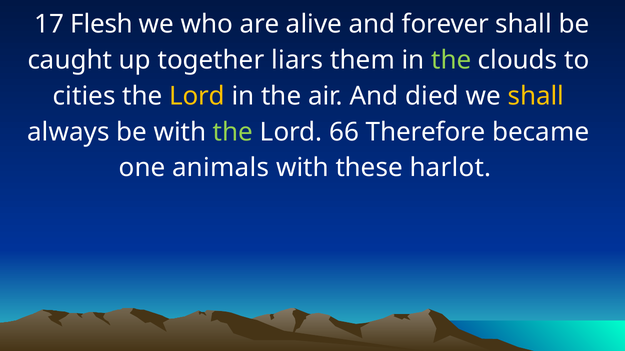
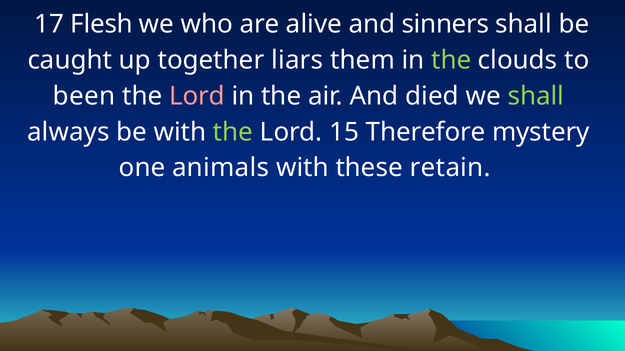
forever: forever -> sinners
cities: cities -> been
Lord at (197, 96) colour: yellow -> pink
shall at (536, 96) colour: yellow -> light green
66: 66 -> 15
became: became -> mystery
harlot: harlot -> retain
